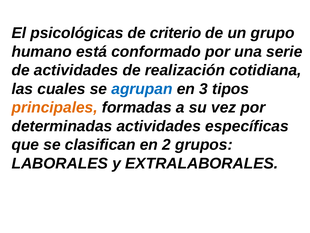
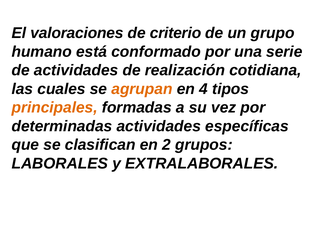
psicológicas: psicológicas -> valoraciones
agrupan colour: blue -> orange
3: 3 -> 4
